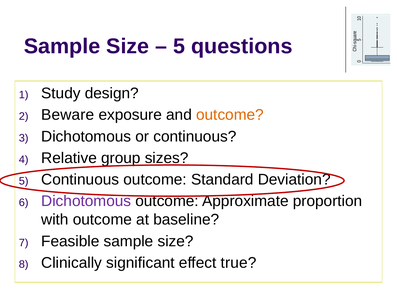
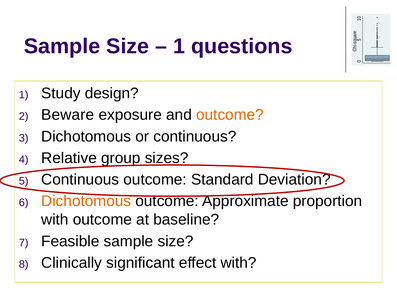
5 at (179, 46): 5 -> 1
Dichotomous at (86, 202) colour: purple -> orange
effect true: true -> with
